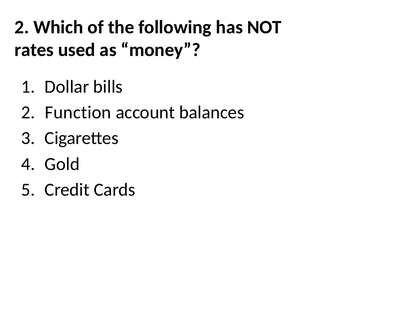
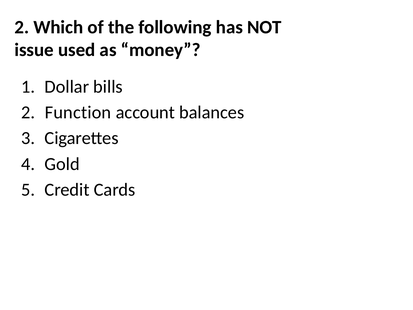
rates: rates -> issue
